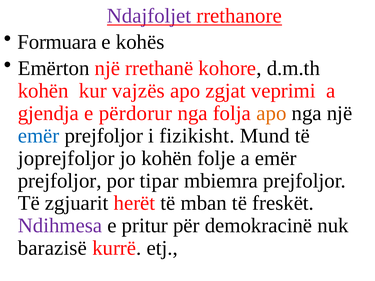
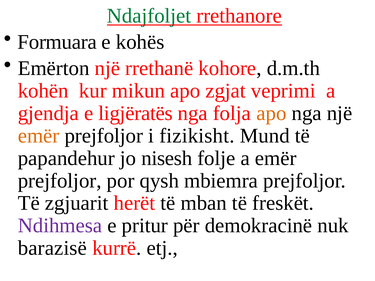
Ndajfoljet colour: purple -> green
vajzës: vajzës -> mikun
përdorur: përdorur -> ligjëratës
emër at (39, 136) colour: blue -> orange
joprejfoljor: joprejfoljor -> papandehur
jo kohën: kohën -> nisesh
tipar: tipar -> qysh
